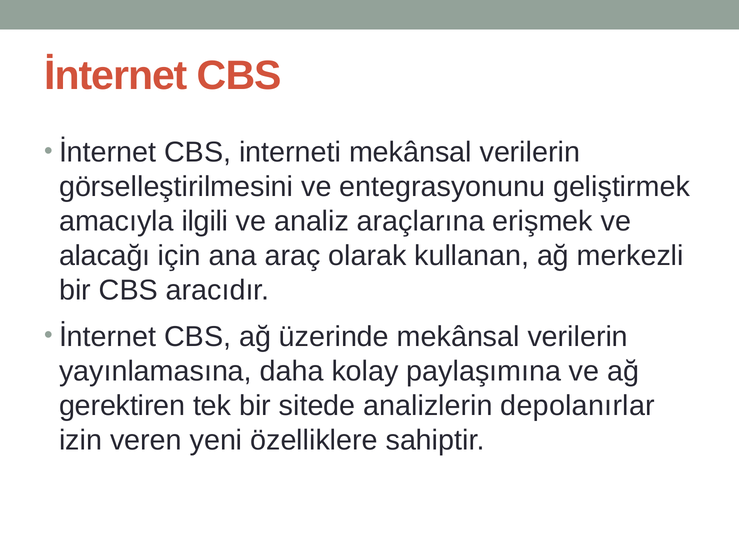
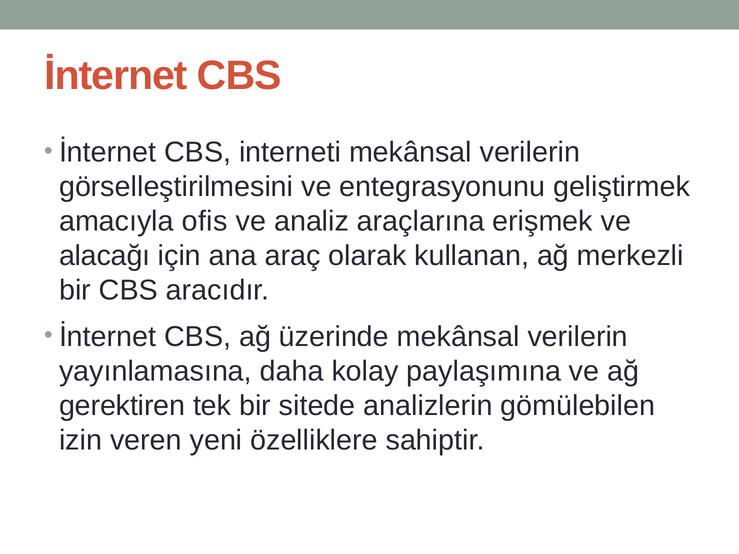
ilgili: ilgili -> ofis
depolanırlar: depolanırlar -> gömülebilen
